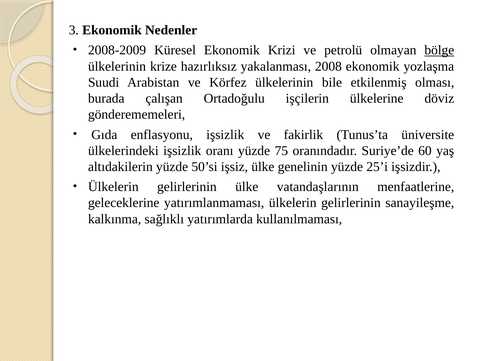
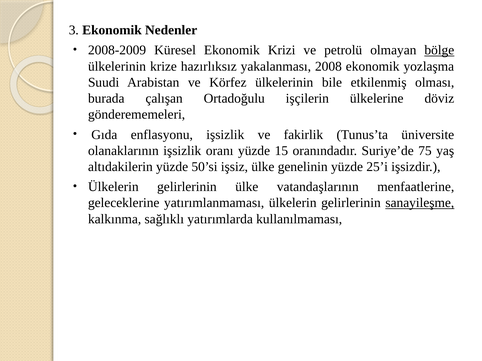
ülkelerindeki: ülkelerindeki -> olanaklarının
75: 75 -> 15
60: 60 -> 75
sanayileşme underline: none -> present
